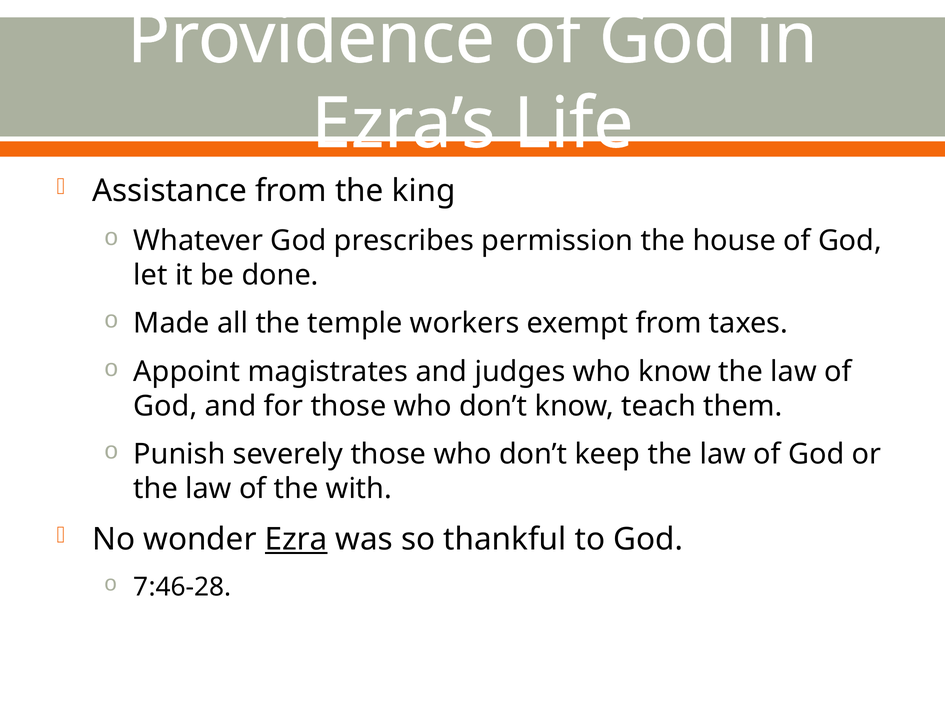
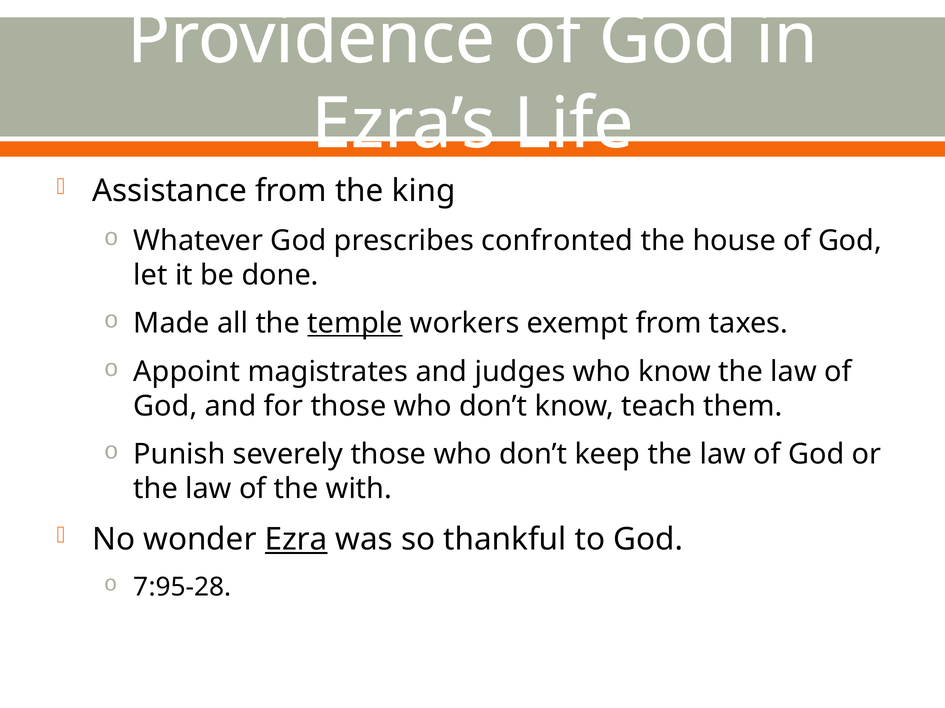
permission: permission -> confronted
temple underline: none -> present
7:46-28: 7:46-28 -> 7:95-28
